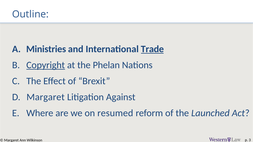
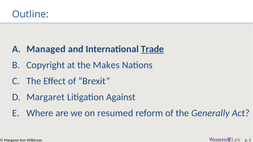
Ministries: Ministries -> Managed
Copyright underline: present -> none
Phelan: Phelan -> Makes
Launched: Launched -> Generally
